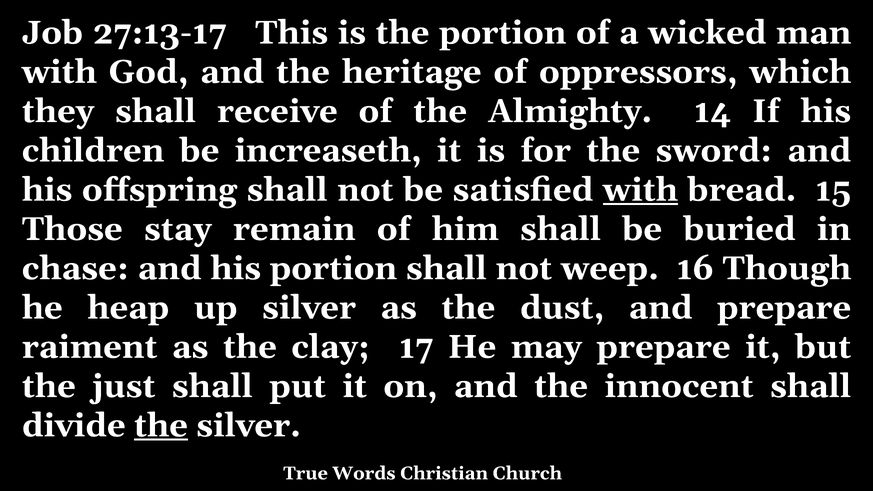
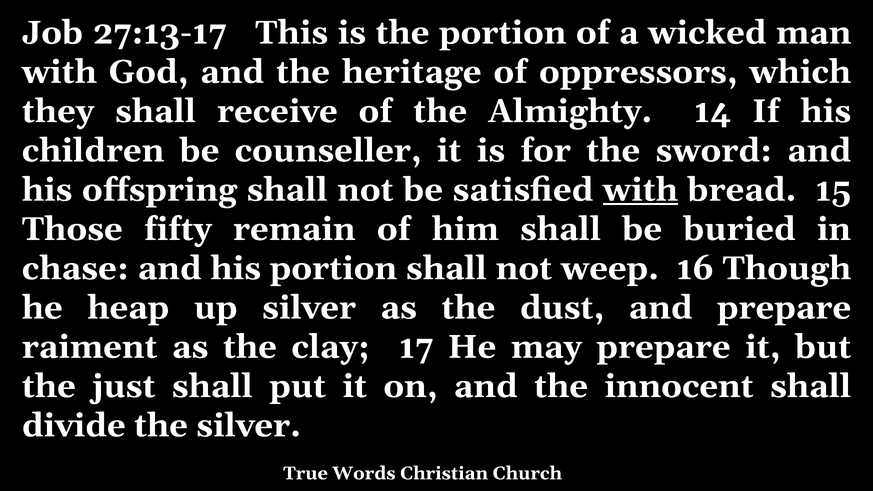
increaseth: increaseth -> counseller
stay: stay -> fifty
the at (161, 426) underline: present -> none
